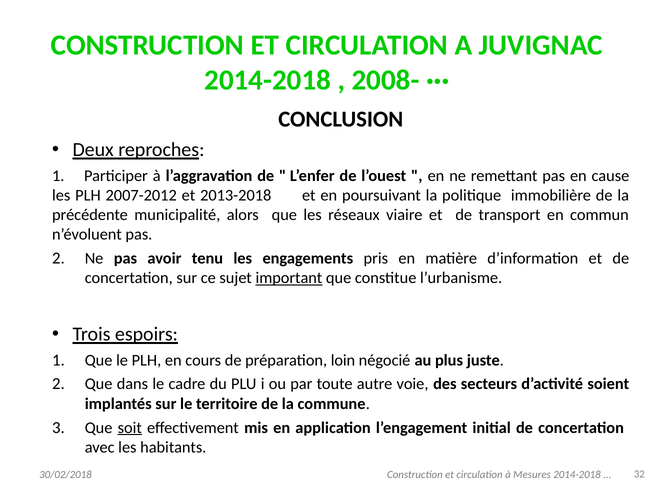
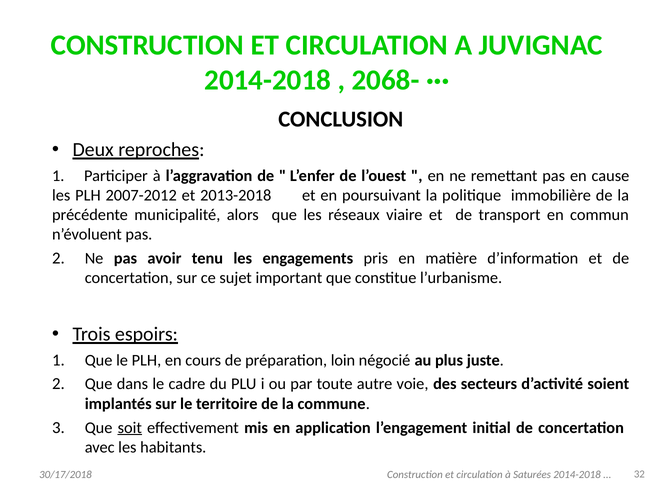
2008-: 2008- -> 2068-
important underline: present -> none
30/02/2018: 30/02/2018 -> 30/17/2018
Mesures: Mesures -> Saturées
